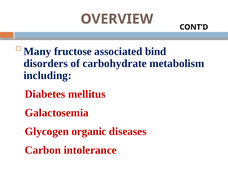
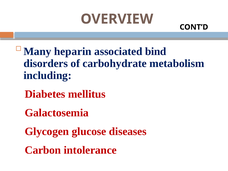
fructose: fructose -> heparin
organic: organic -> glucose
